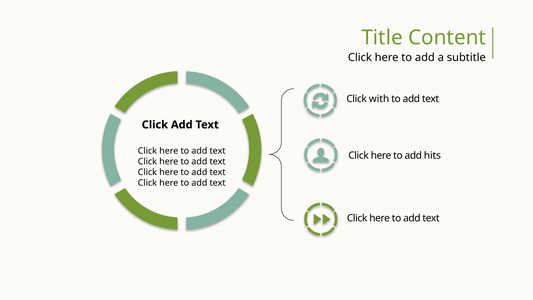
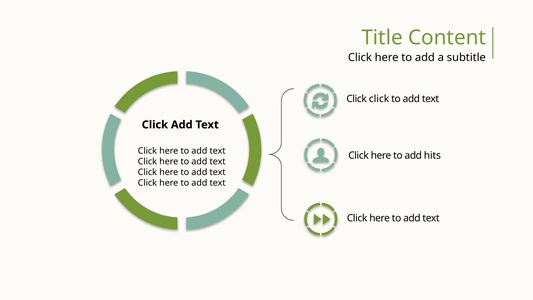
Click with: with -> click
